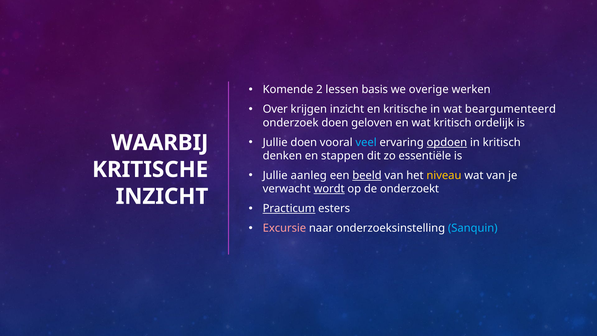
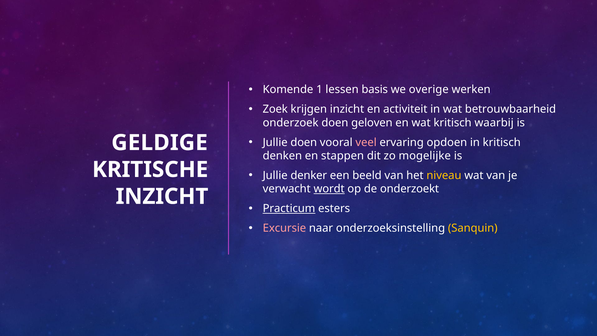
2: 2 -> 1
Over: Over -> Zoek
en kritische: kritische -> activiteit
beargumenteerd: beargumenteerd -> betrouwbaarheid
ordelijk: ordelijk -> waarbij
veel colour: light blue -> pink
opdoen underline: present -> none
WAARBIJ: WAARBIJ -> GELDIGE
essentiële: essentiële -> mogelijke
aanleg: aanleg -> denker
beeld underline: present -> none
Sanquin colour: light blue -> yellow
